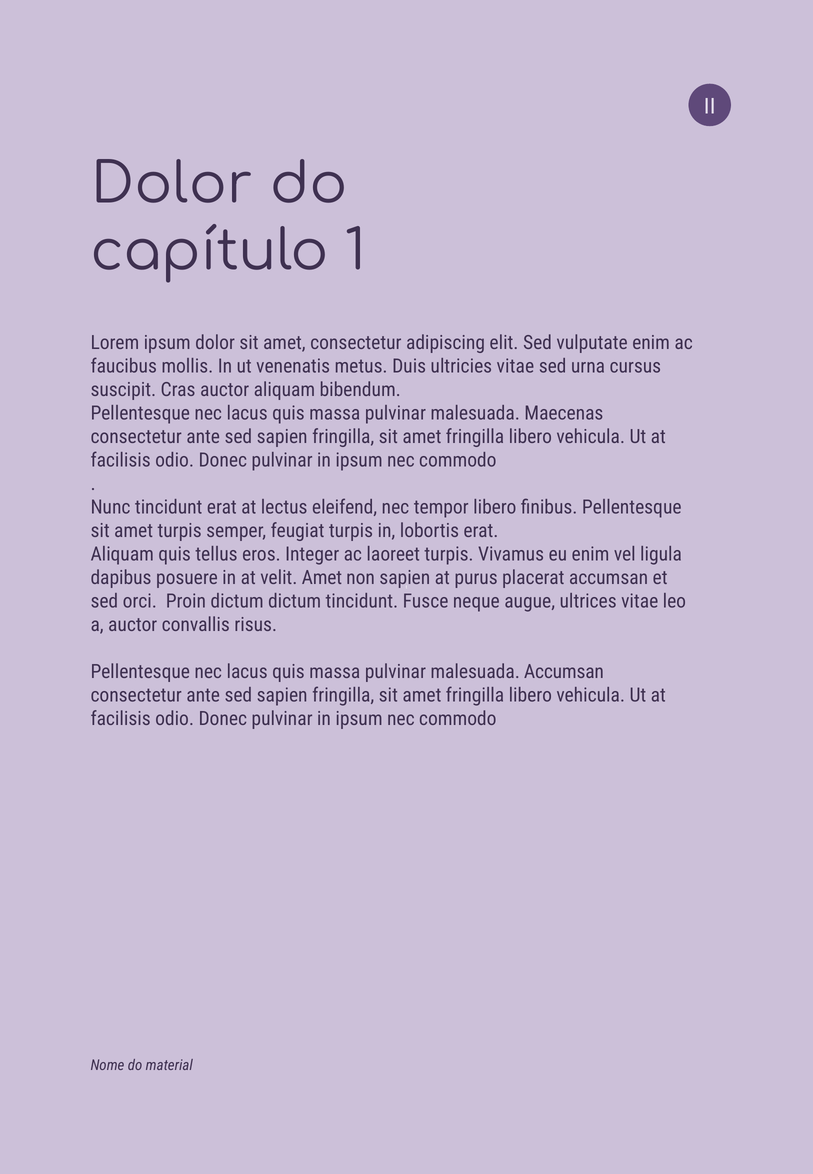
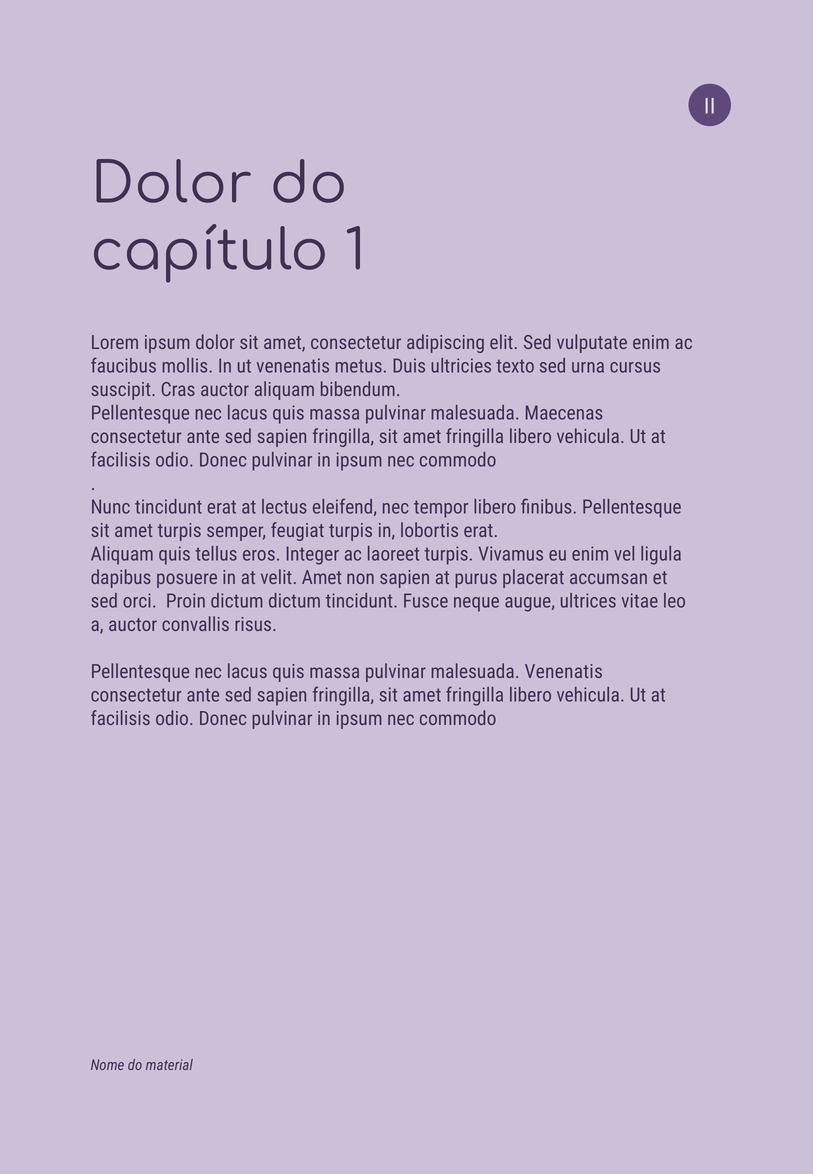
ultricies vitae: vitae -> texto
malesuada Accumsan: Accumsan -> Venenatis
